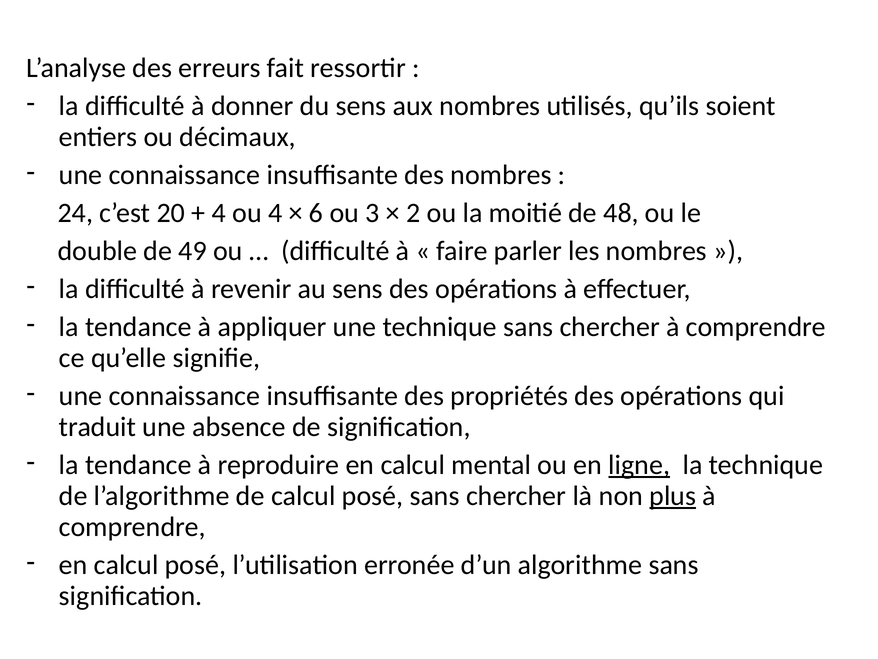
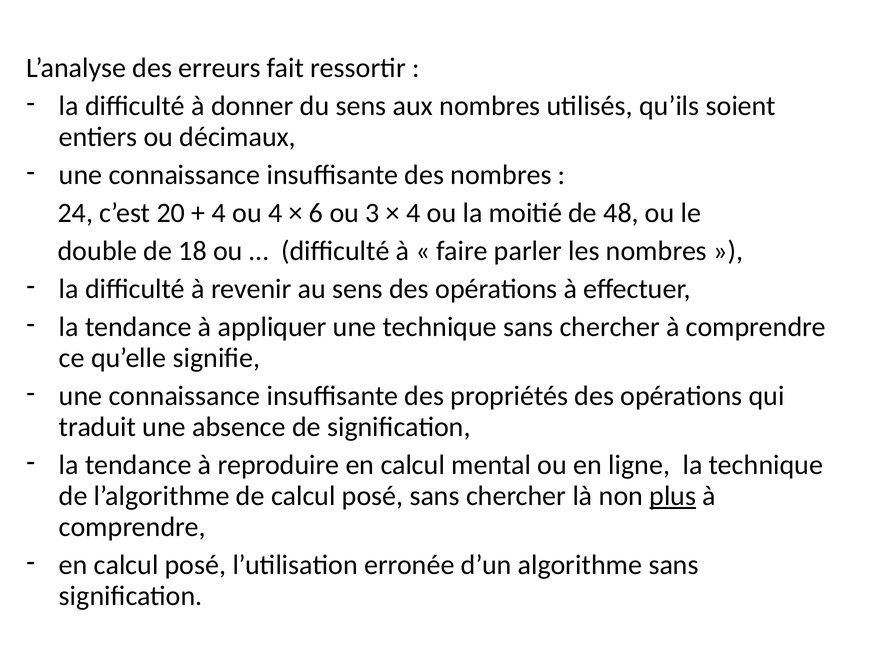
2 at (413, 213): 2 -> 4
49: 49 -> 18
ligne underline: present -> none
